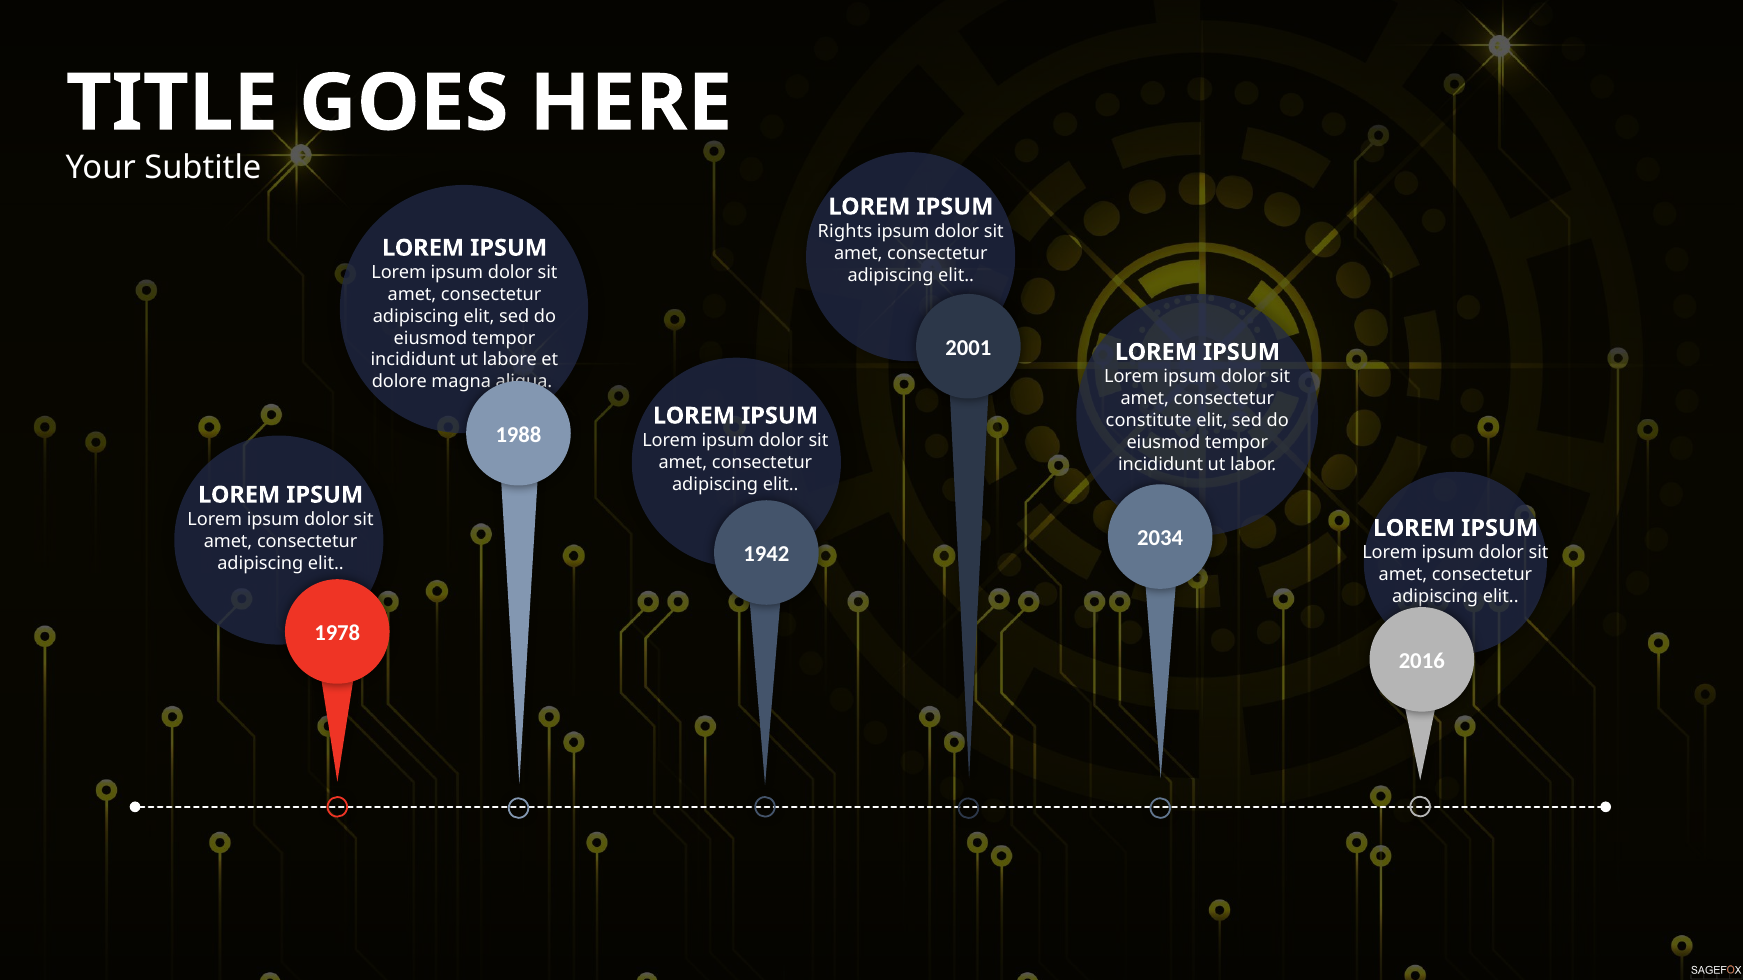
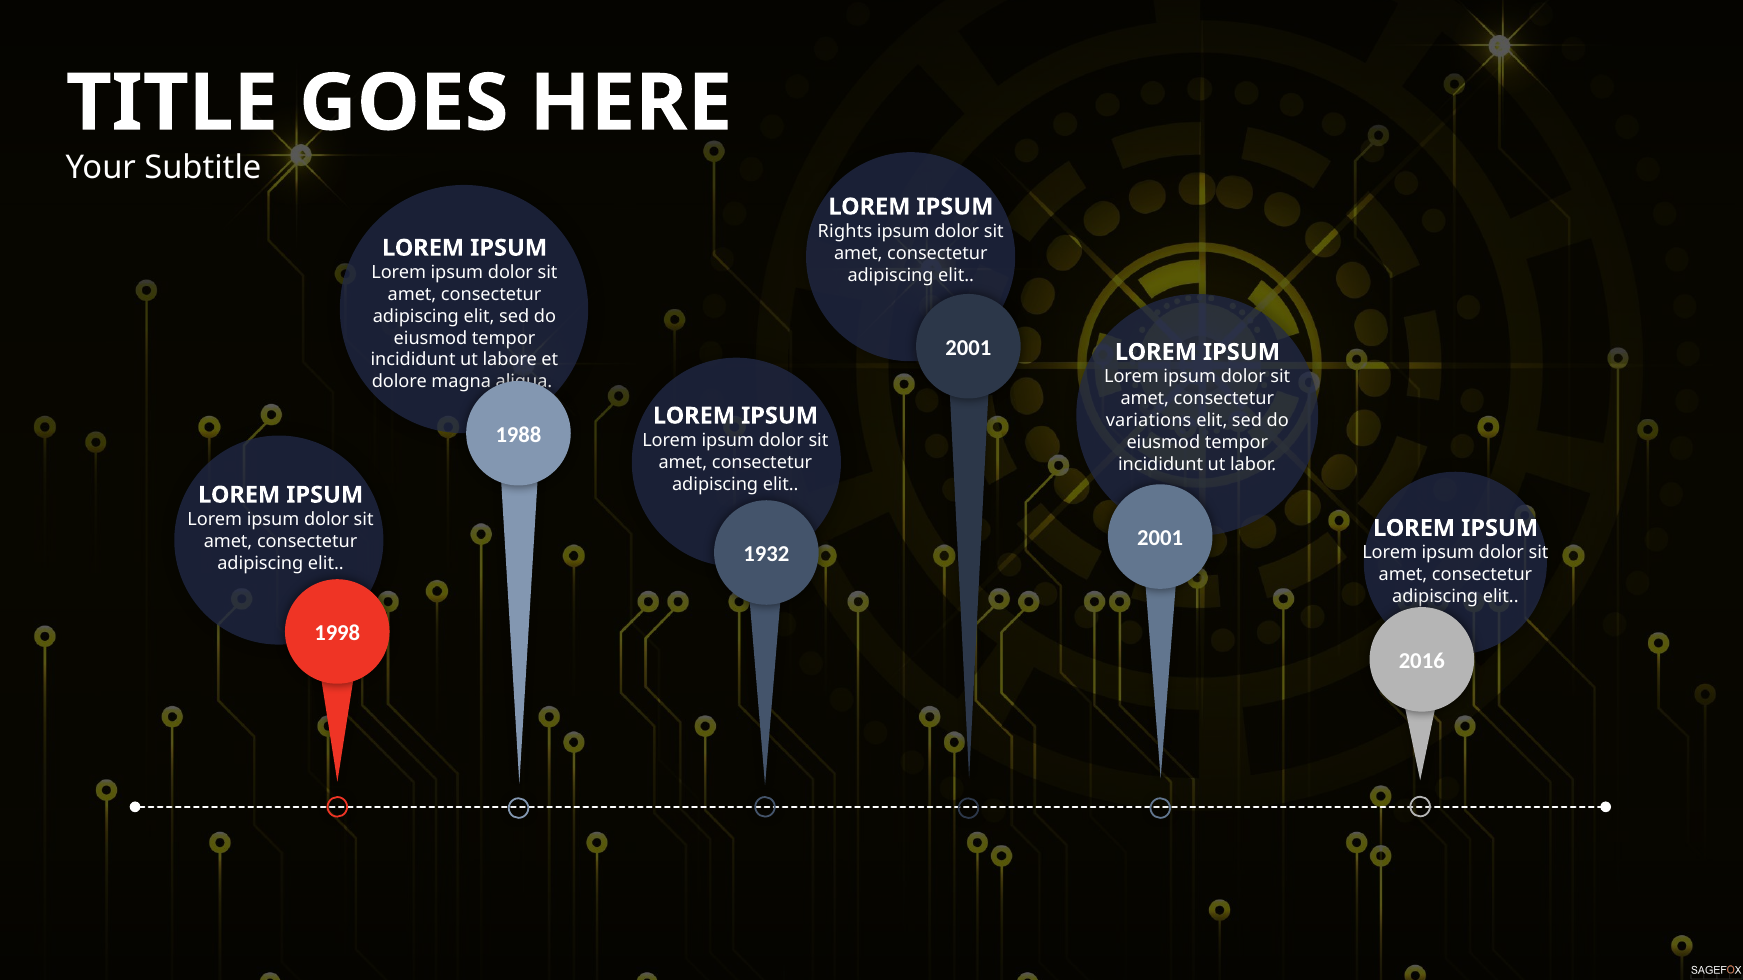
constitute: constitute -> variations
2034 at (1160, 538): 2034 -> 2001
1942: 1942 -> 1932
1978: 1978 -> 1998
